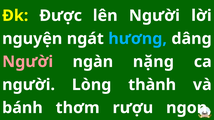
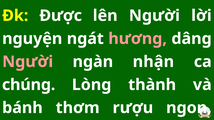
hương colour: light blue -> pink
ngàn nặng: nặng -> nhận
người at (29, 85): người -> chúng
